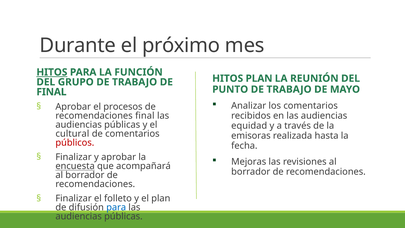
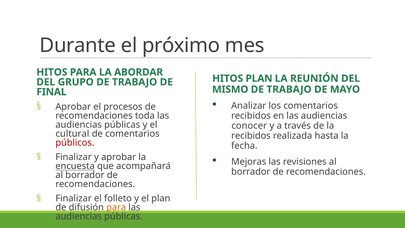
HITOS at (52, 72) underline: present -> none
FUNCIÓN: FUNCIÓN -> ABORDAR
PUNTO: PUNTO -> MISMO
recomendaciones final: final -> toda
equidad: equidad -> conocer
emisoras at (251, 136): emisoras -> recibidos
para at (116, 207) colour: blue -> orange
